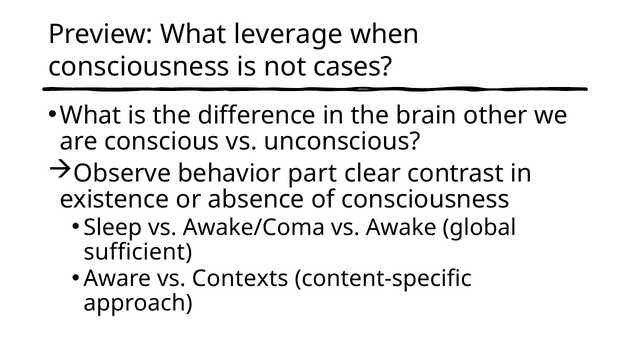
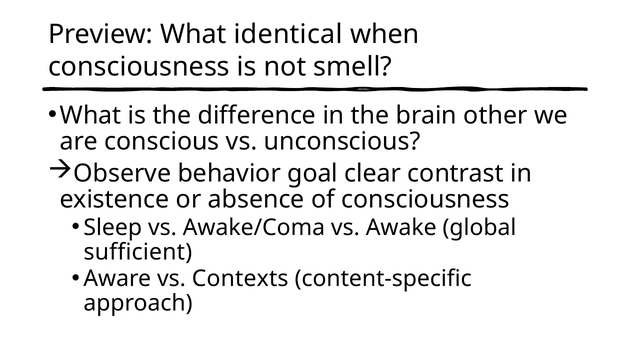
leverage: leverage -> identical
cases: cases -> smell
part: part -> goal
